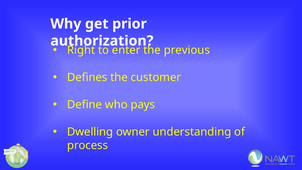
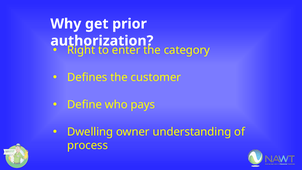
previous: previous -> category
